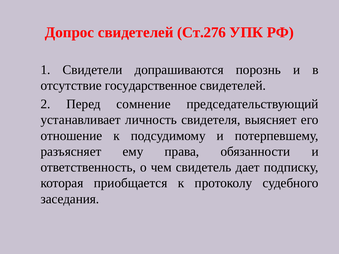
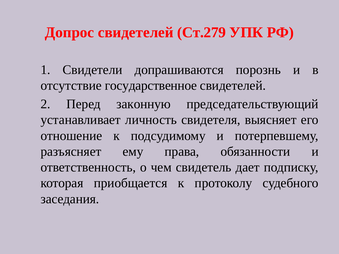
Ст.276: Ст.276 -> Ст.279
сомнение: сомнение -> законную
